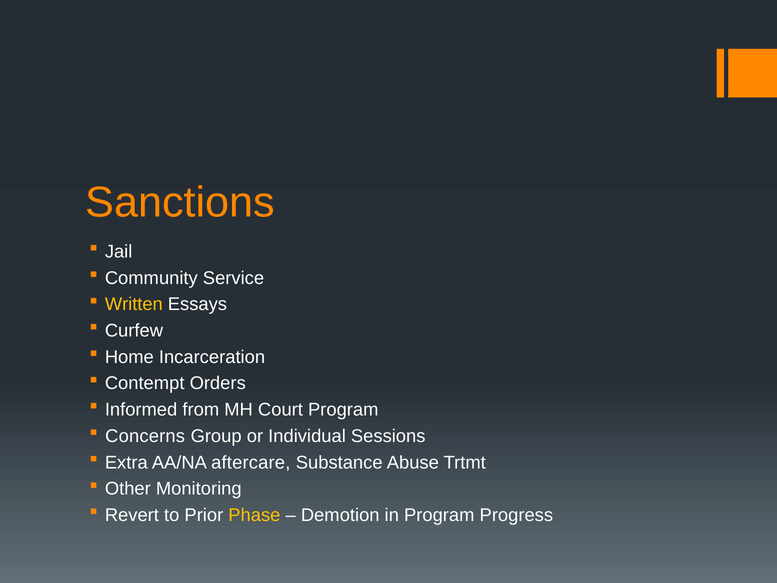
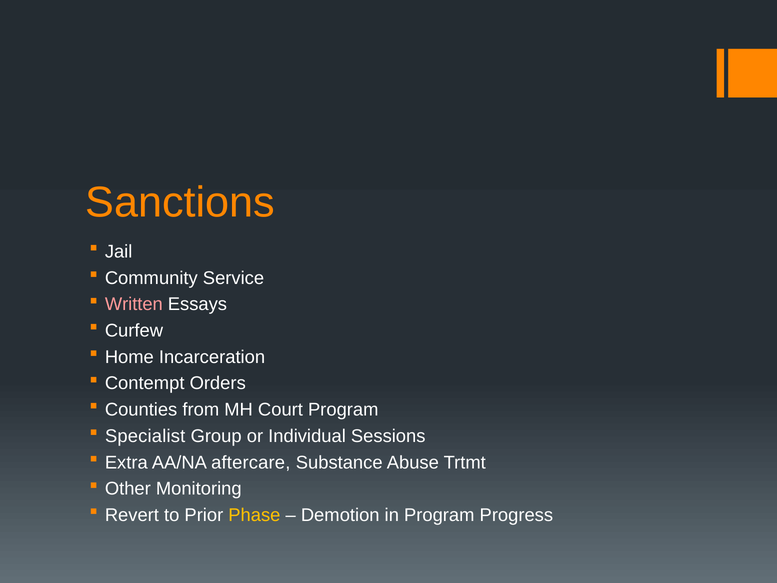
Written colour: yellow -> pink
Informed: Informed -> Counties
Concerns: Concerns -> Specialist
